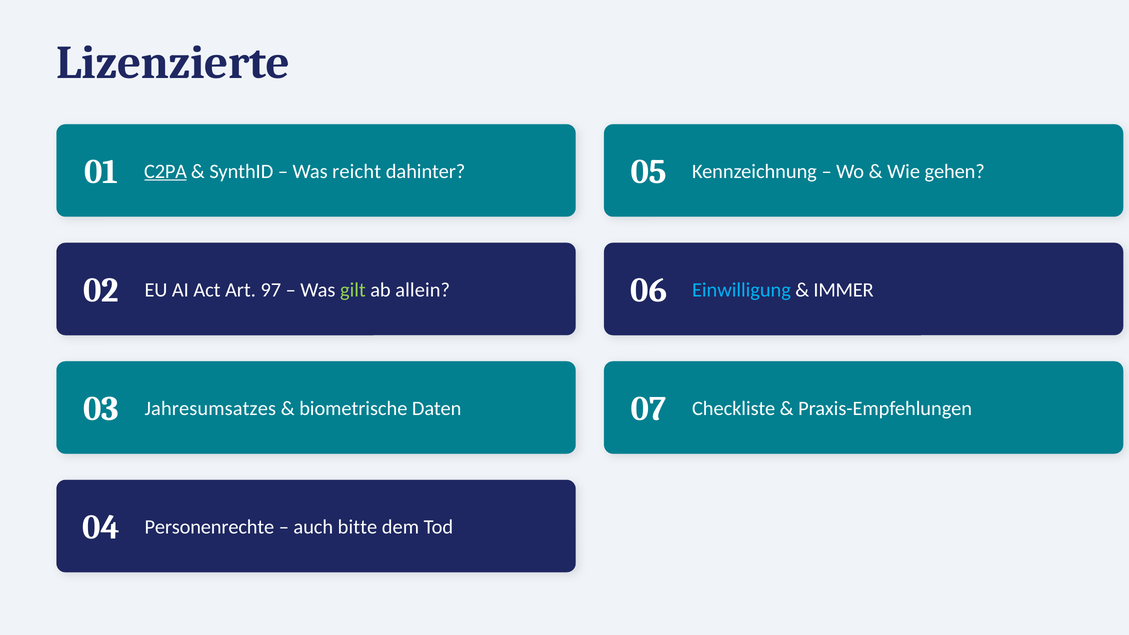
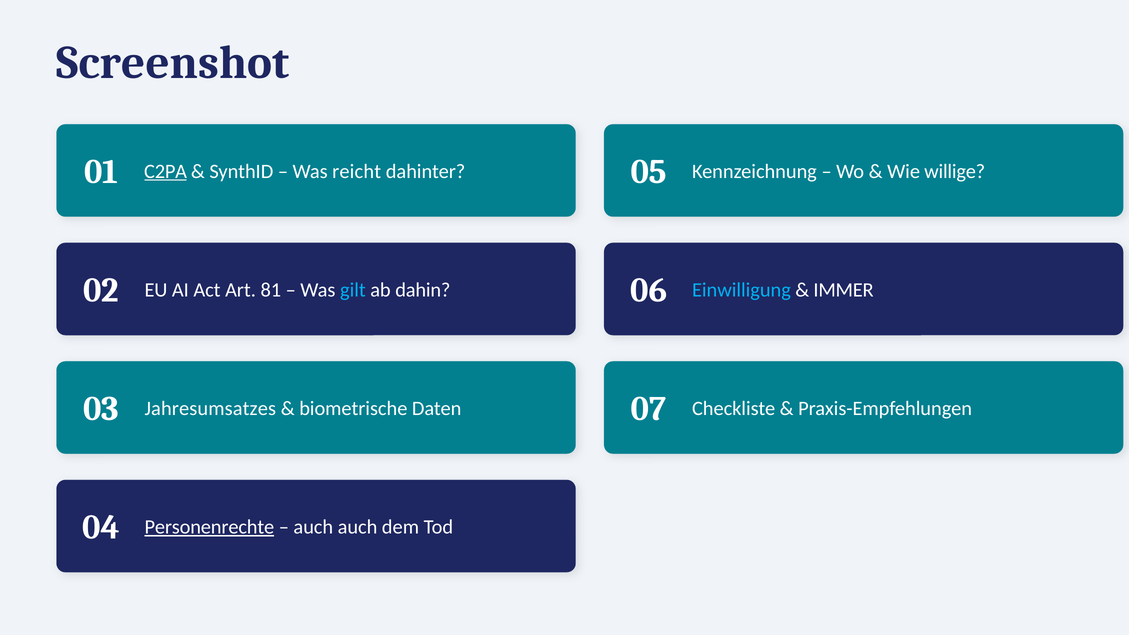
Lizenzierte: Lizenzierte -> Screenshot
gehen: gehen -> willige
97: 97 -> 81
gilt colour: light green -> light blue
allein: allein -> dahin
Personenrechte underline: none -> present
auch bitte: bitte -> auch
